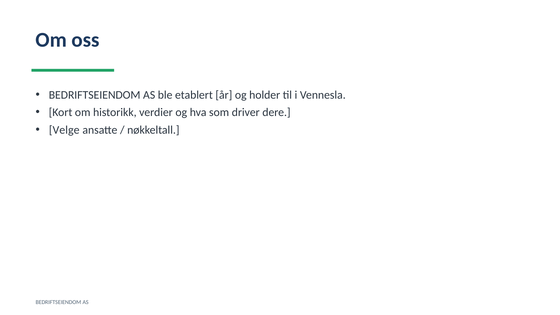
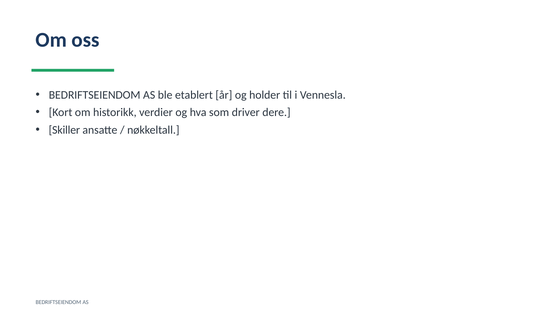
Velge: Velge -> Skiller
